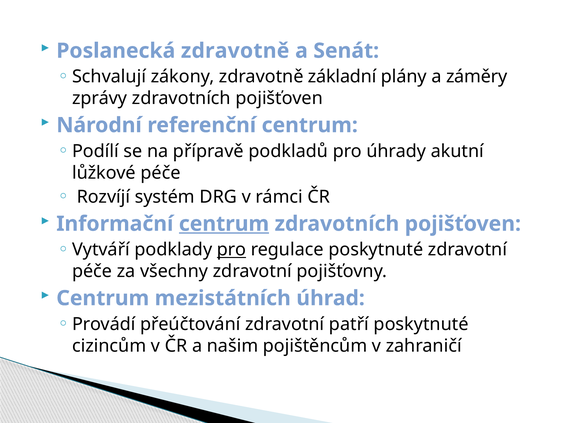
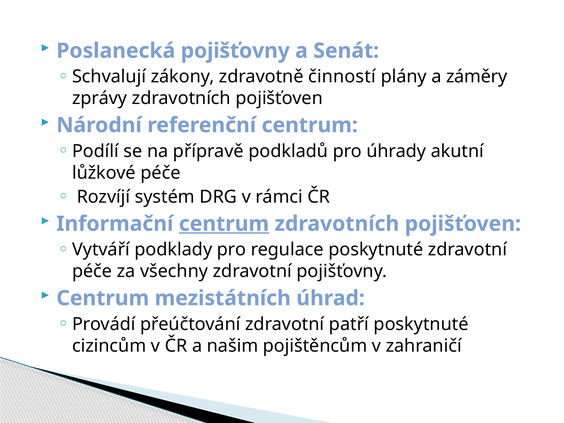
Poslanecká zdravotně: zdravotně -> pojišťovny
základní: základní -> činností
pro at (232, 250) underline: present -> none
